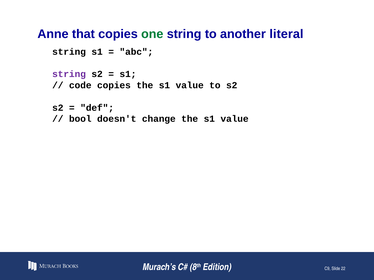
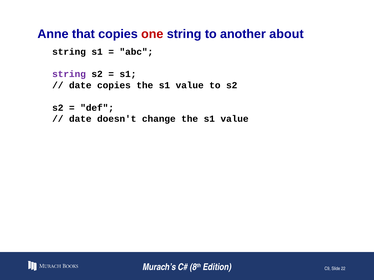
one colour: green -> red
literal: literal -> about
code at (80, 85): code -> date
bool at (80, 119): bool -> date
